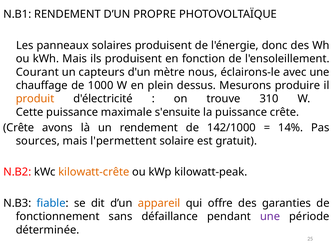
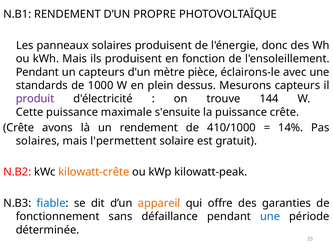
Courant at (37, 72): Courant -> Pendant
nous: nous -> pièce
chauffage: chauffage -> standards
Mesurons produire: produire -> capteurs
produit colour: orange -> purple
310: 310 -> 144
142/1000: 142/1000 -> 410/1000
sources at (38, 141): sources -> solaires
une at (270, 216) colour: purple -> blue
